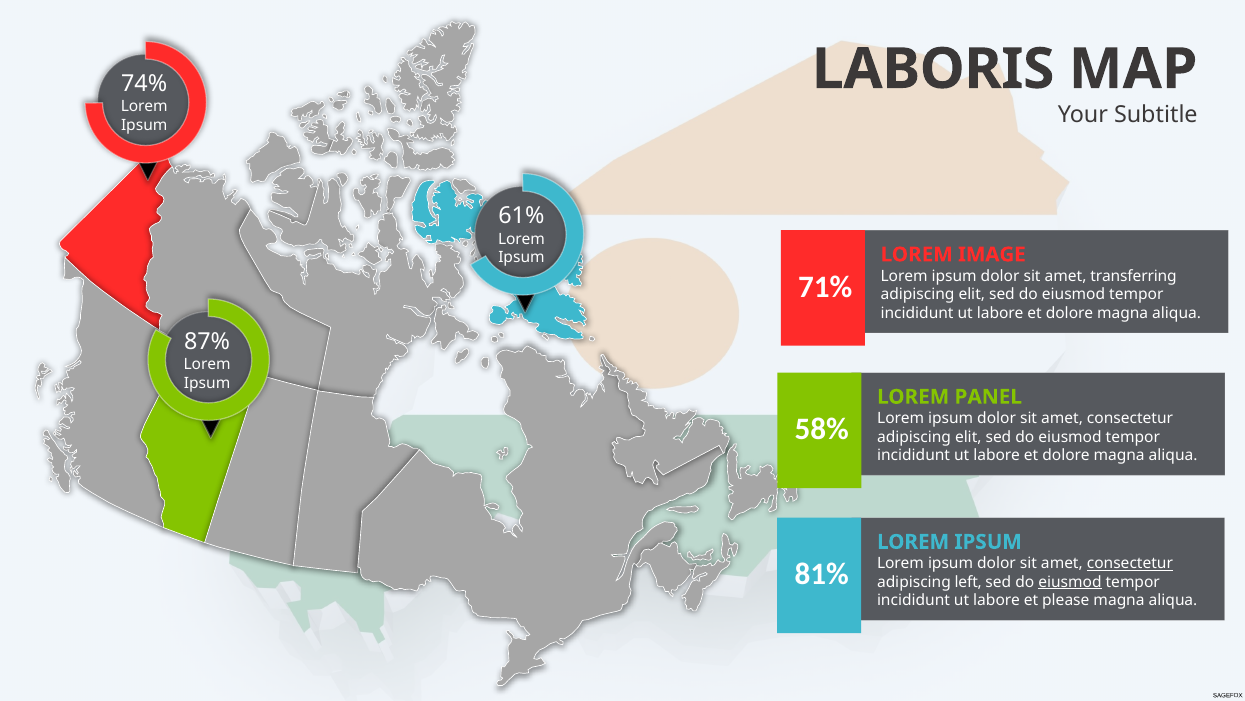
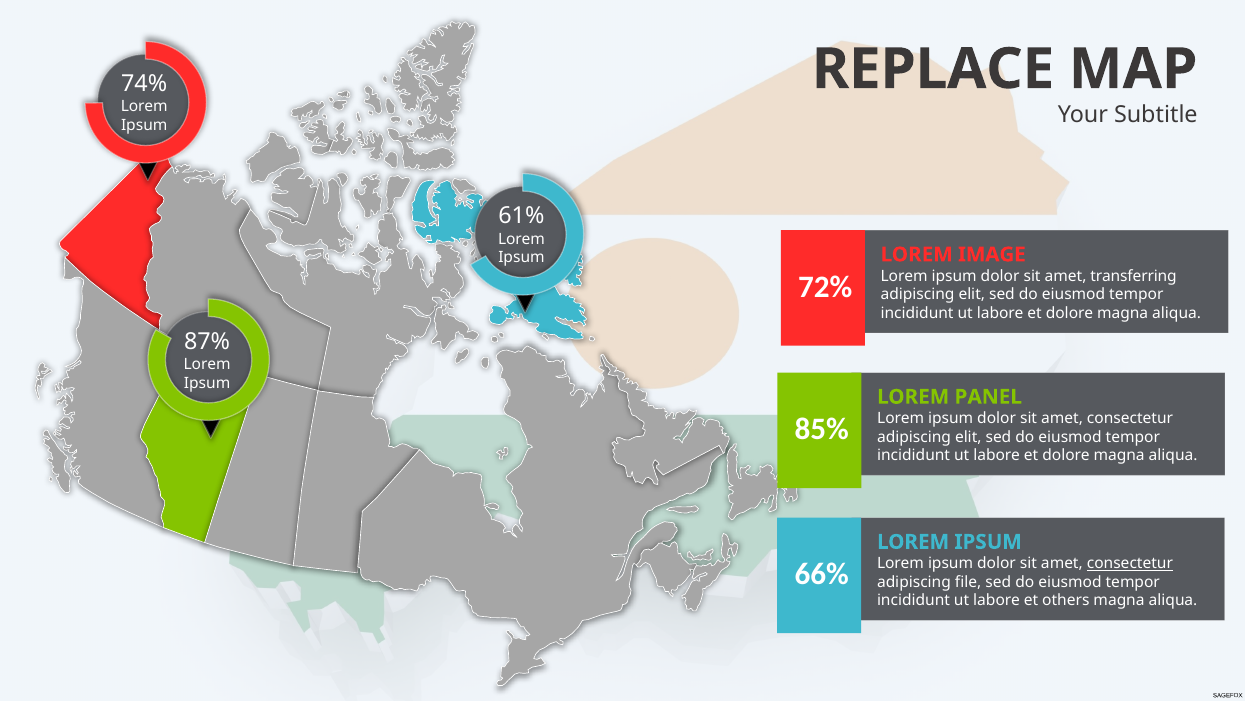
LABORIS: LABORIS -> REPLACE
71%: 71% -> 72%
58%: 58% -> 85%
81%: 81% -> 66%
left: left -> file
eiusmod at (1070, 582) underline: present -> none
please: please -> others
